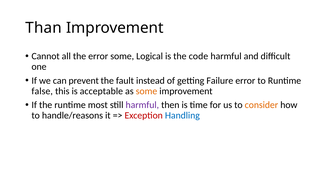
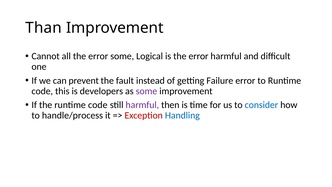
is the code: code -> error
false at (42, 91): false -> code
acceptable: acceptable -> developers
some at (146, 91) colour: orange -> purple
the runtime most: most -> code
consider colour: orange -> blue
handle/reasons: handle/reasons -> handle/process
